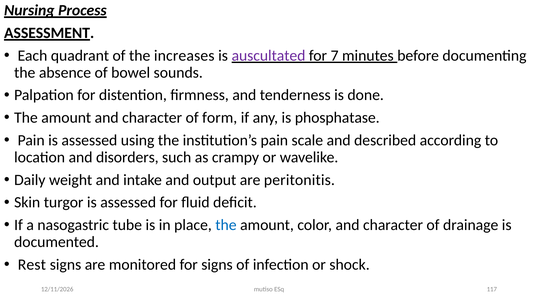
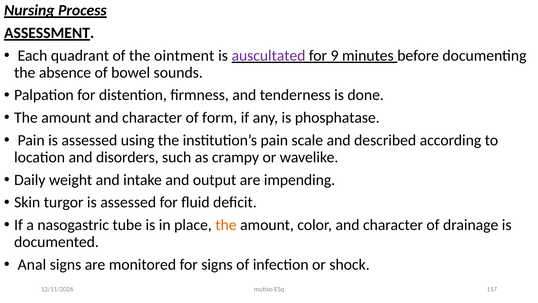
increases: increases -> ointment
7: 7 -> 9
peritonitis: peritonitis -> impending
the at (226, 225) colour: blue -> orange
Rest: Rest -> Anal
